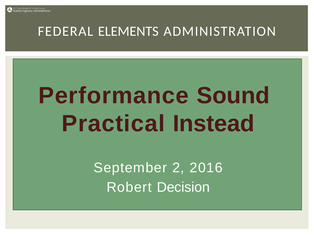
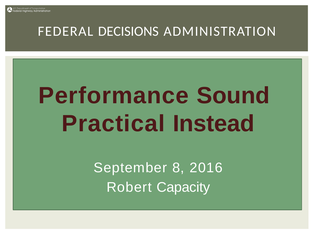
ELEMENTS: ELEMENTS -> DECISIONS
2: 2 -> 8
Decision: Decision -> Capacity
